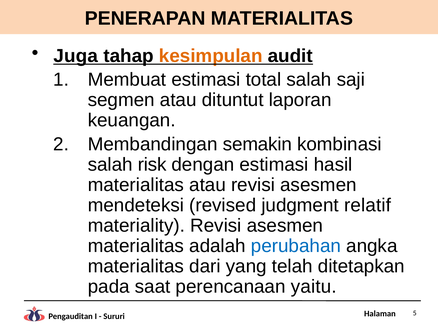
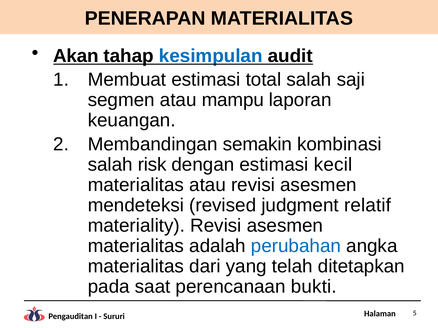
Juga: Juga -> Akan
kesimpulan colour: orange -> blue
dituntut: dituntut -> mampu
hasil: hasil -> kecil
yaitu: yaitu -> bukti
